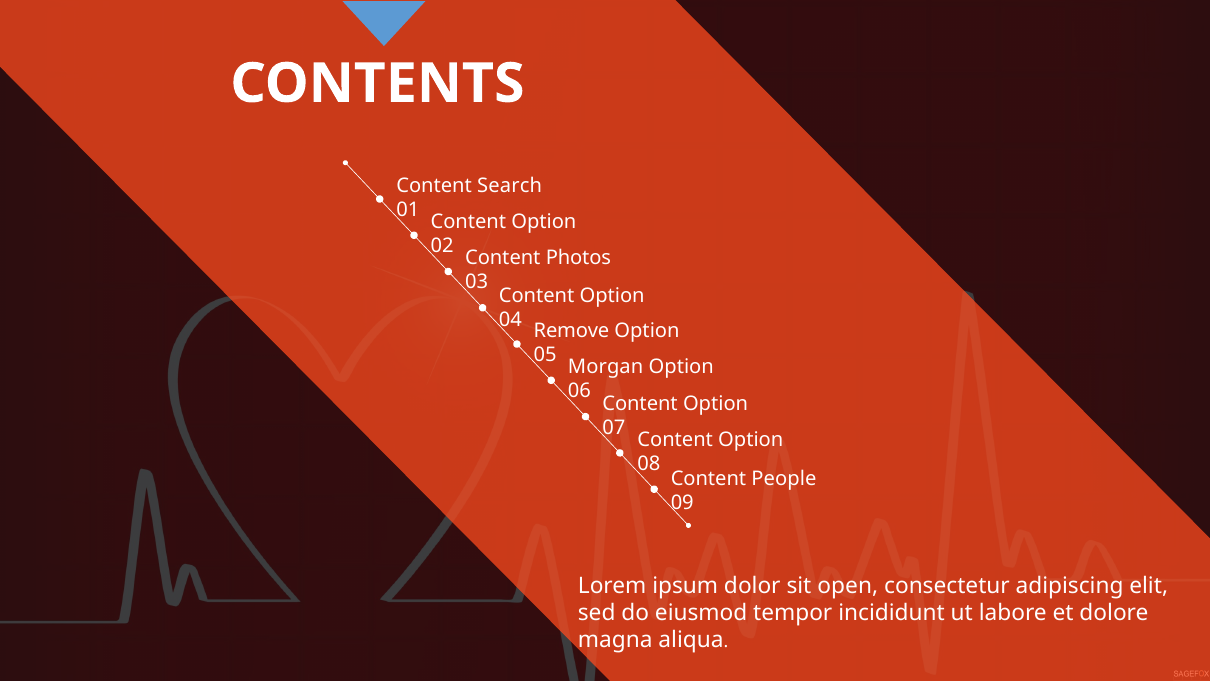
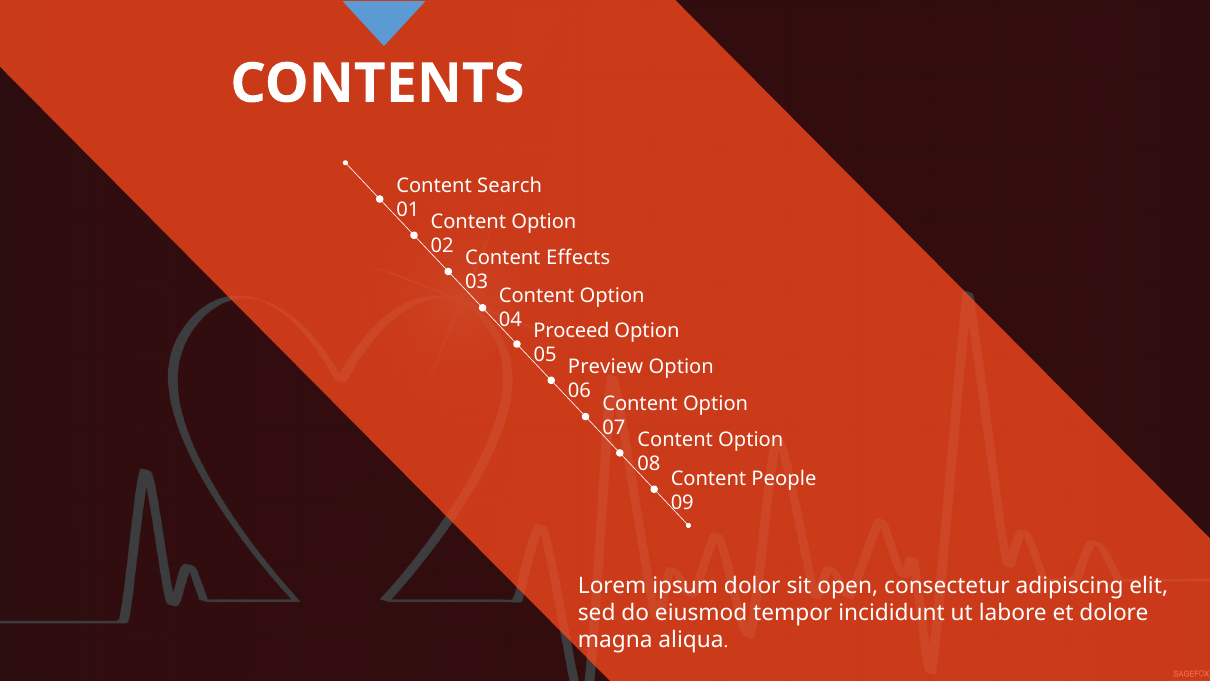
Photos: Photos -> Effects
Remove: Remove -> Proceed
Morgan: Morgan -> Preview
